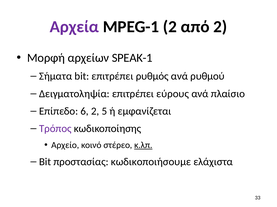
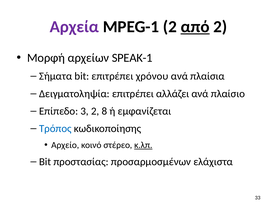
από underline: none -> present
ρυθμός: ρυθμός -> χρόνου
ρυθμού: ρυθμού -> πλαίσια
εύρους: εύρους -> αλλάζει
6: 6 -> 3
5: 5 -> 8
Τρόπος colour: purple -> blue
κωδικοποιήσουμε: κωδικοποιήσουμε -> προσαρμοσμένων
